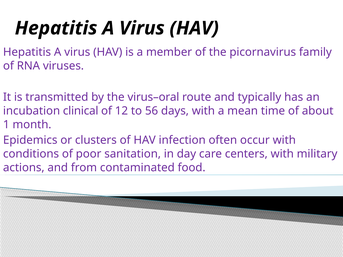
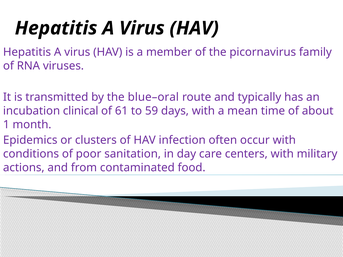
virus–oral: virus–oral -> blue–oral
12: 12 -> 61
56: 56 -> 59
